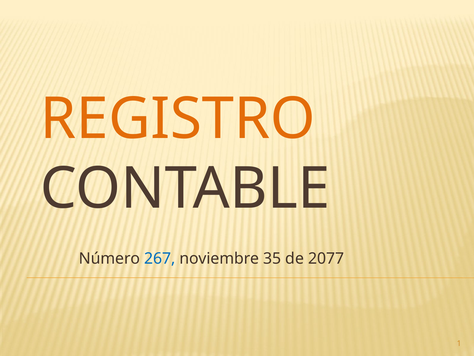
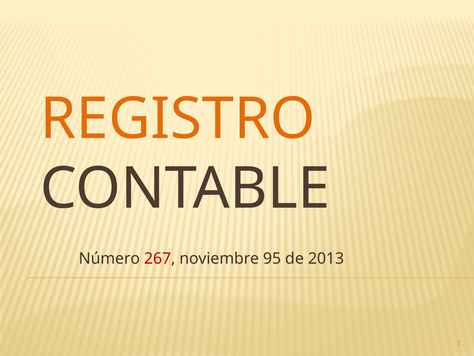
267 colour: blue -> red
35: 35 -> 95
2077: 2077 -> 2013
